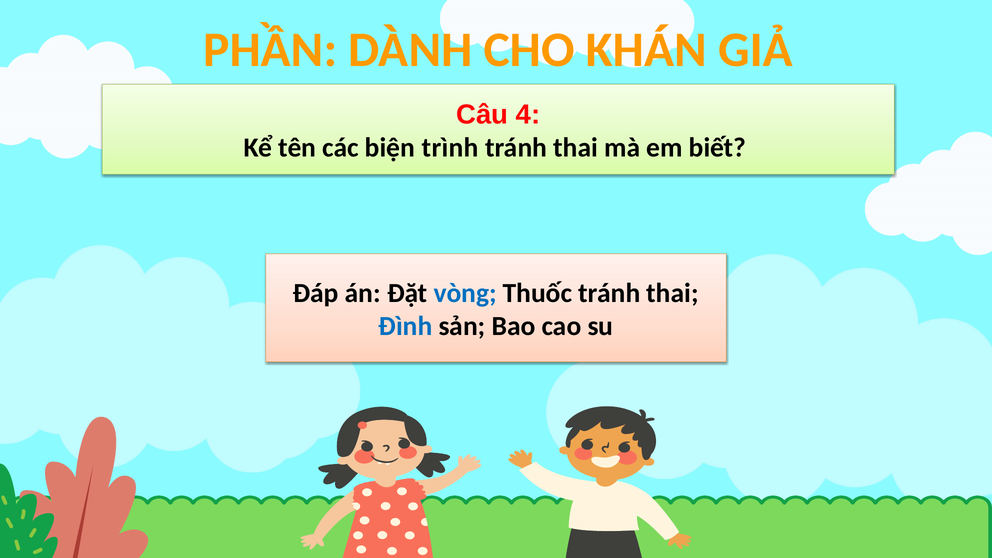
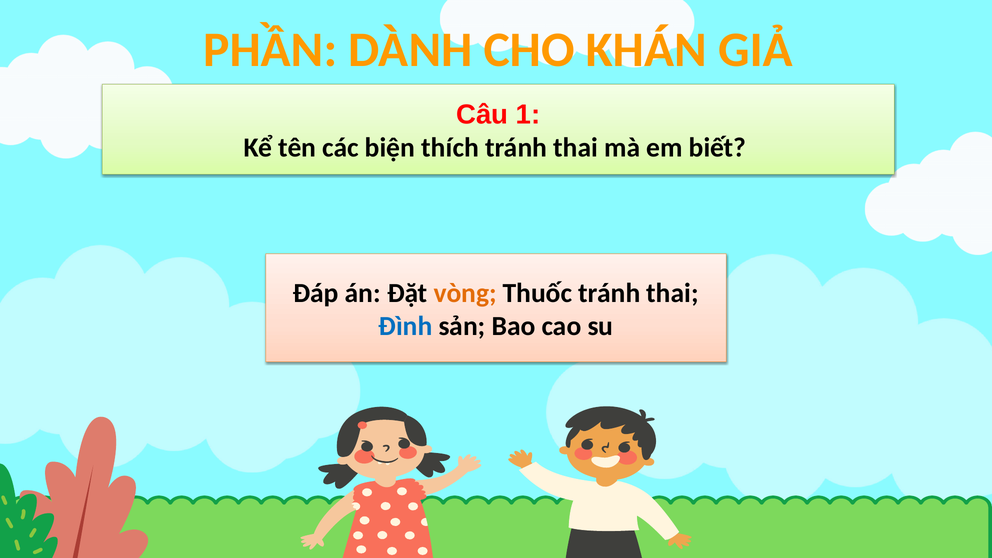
4: 4 -> 1
trình: trình -> thích
vòng colour: blue -> orange
